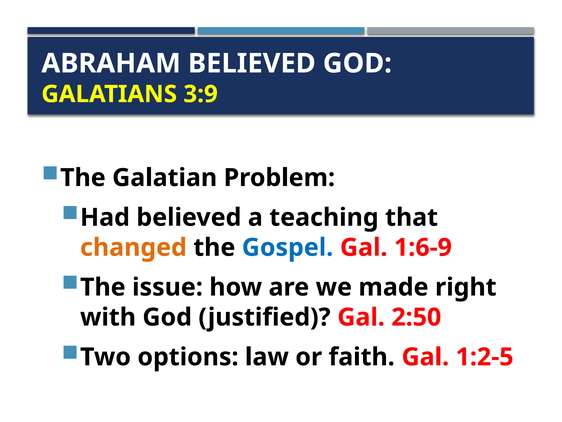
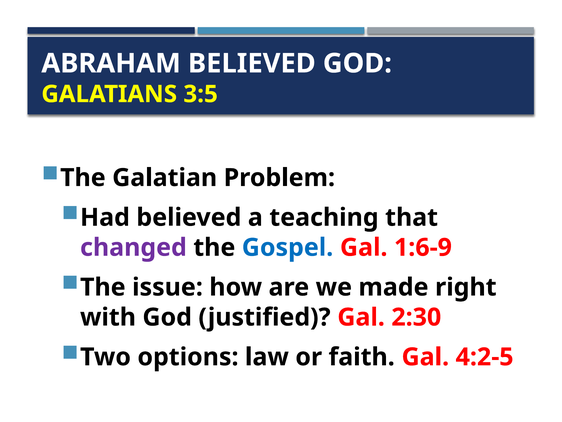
3:9: 3:9 -> 3:5
changed colour: orange -> purple
2:50: 2:50 -> 2:30
1:2-5: 1:2-5 -> 4:2-5
